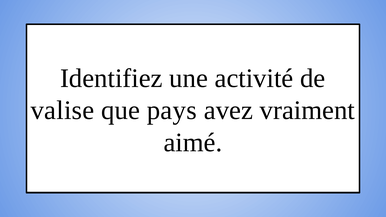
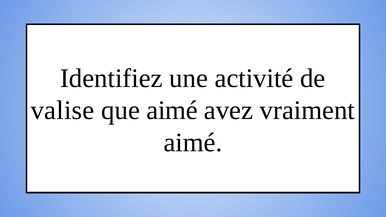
que pays: pays -> aimé
